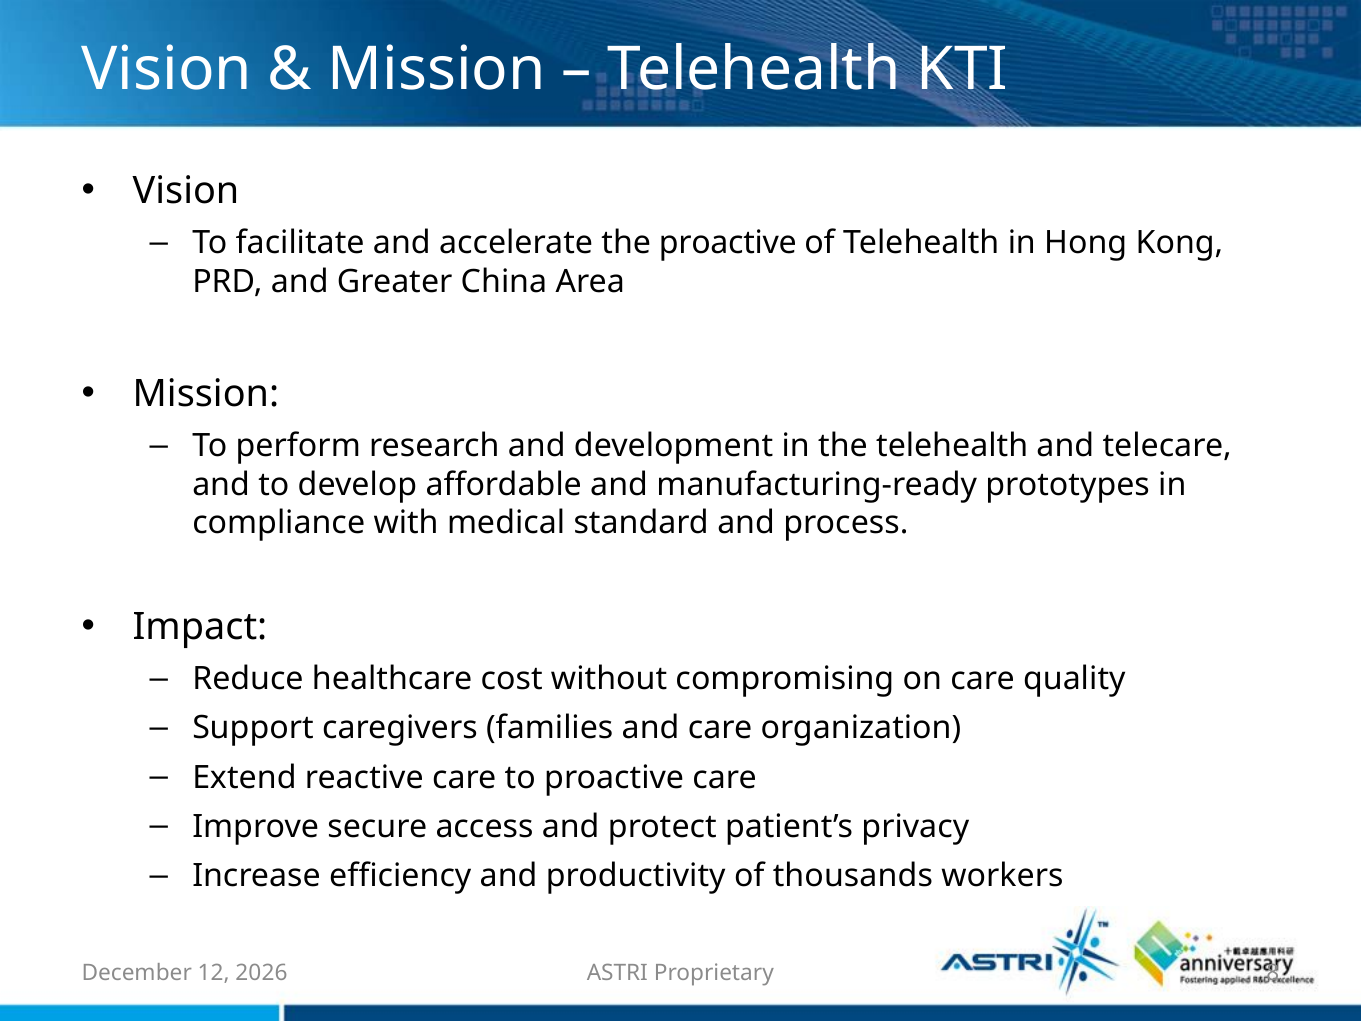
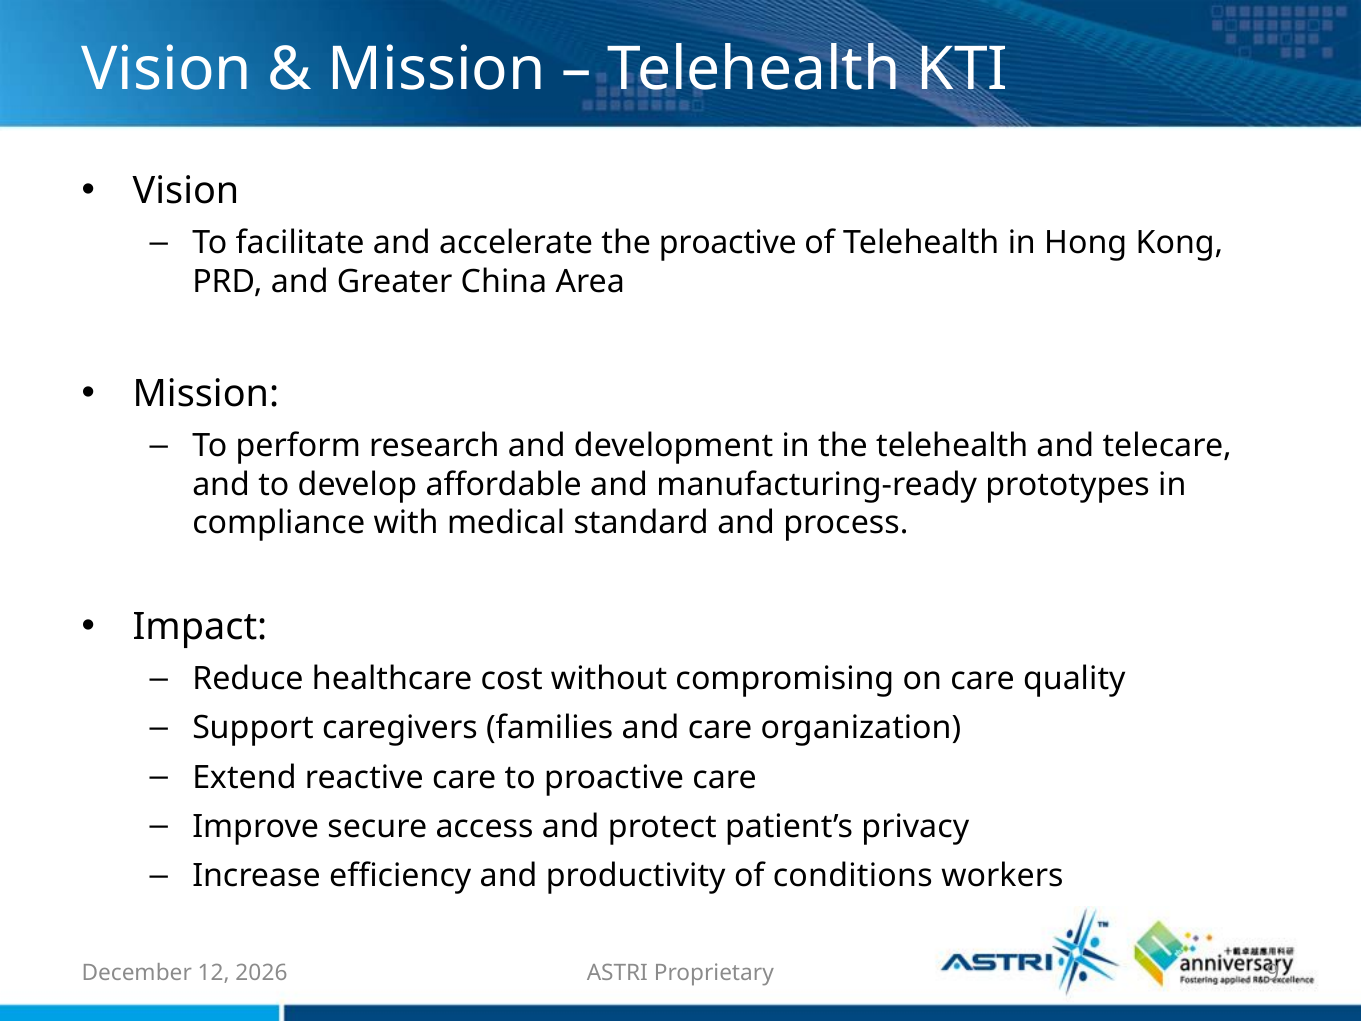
thousands: thousands -> conditions
8: 8 -> 9
